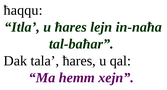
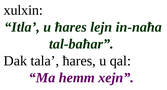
ħaqqu: ħaqqu -> xulxin
